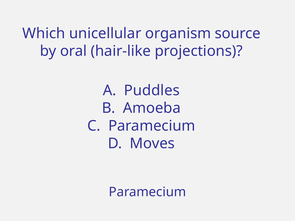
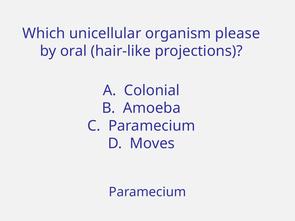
source: source -> please
Puddles: Puddles -> Colonial
